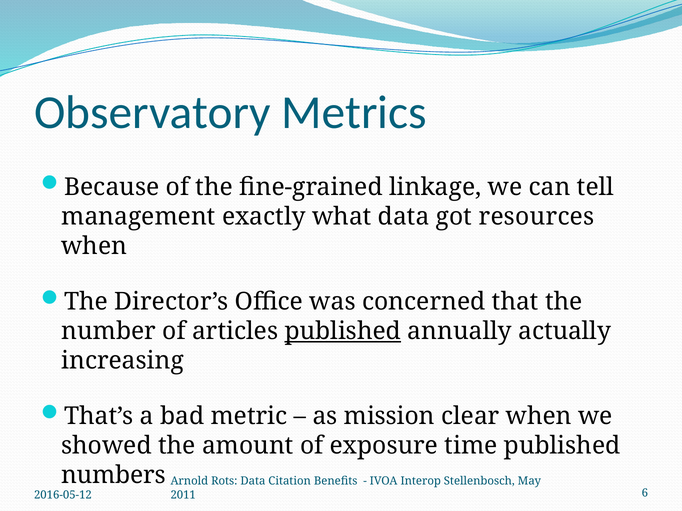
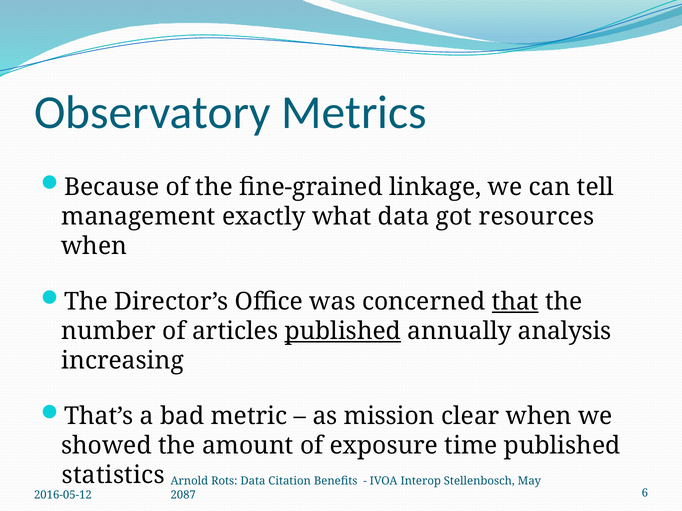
that underline: none -> present
actually: actually -> analysis
numbers: numbers -> statistics
2011: 2011 -> 2087
